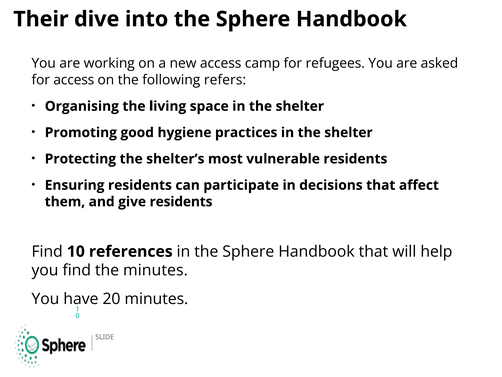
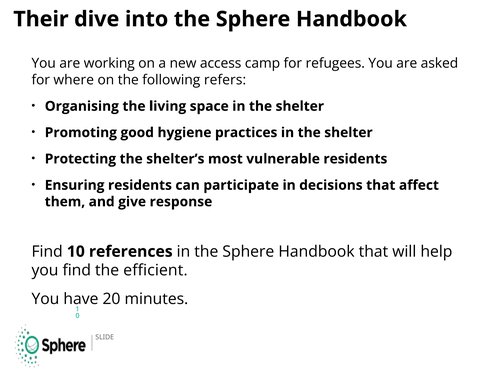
for access: access -> where
give residents: residents -> response
the minutes: minutes -> efficient
